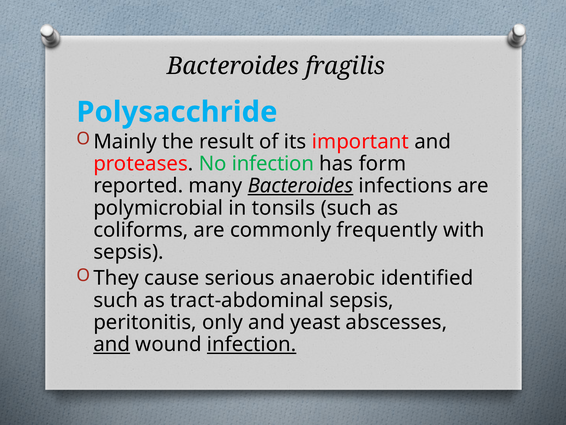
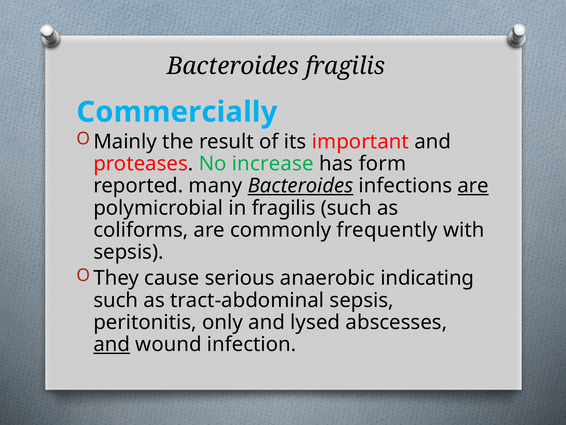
Polysacchride: Polysacchride -> Commercially
No infection: infection -> increase
are at (473, 186) underline: none -> present
in tonsils: tonsils -> fragilis
identified: identified -> indicating
yeast: yeast -> lysed
infection at (252, 344) underline: present -> none
